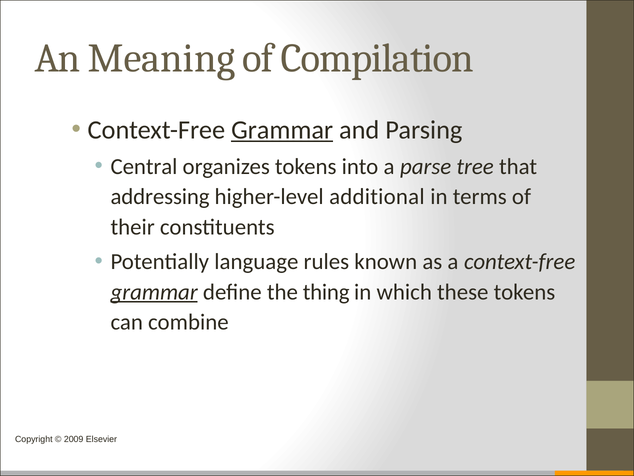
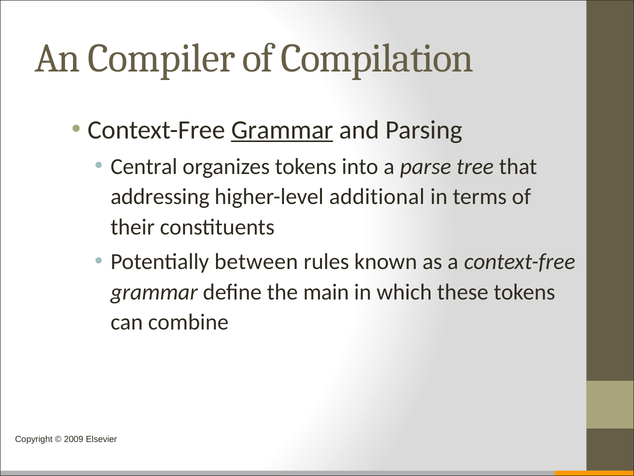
Meaning: Meaning -> Compiler
language: language -> between
grammar at (154, 292) underline: present -> none
thing: thing -> main
